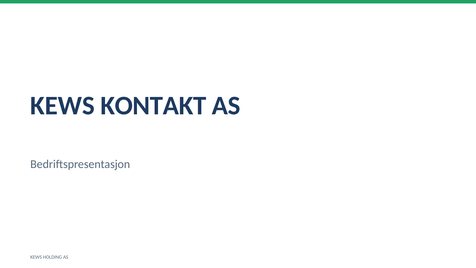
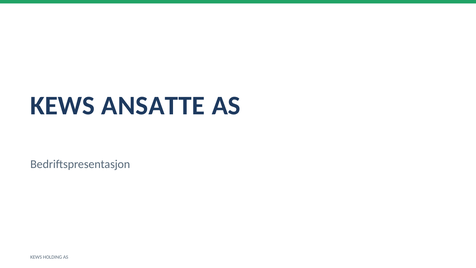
KONTAKT: KONTAKT -> ANSATTE
